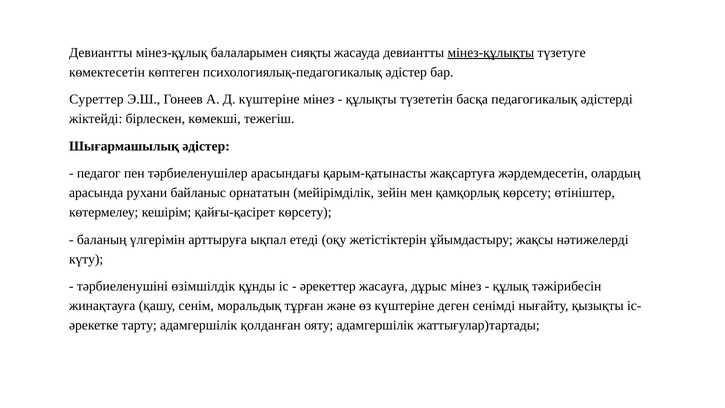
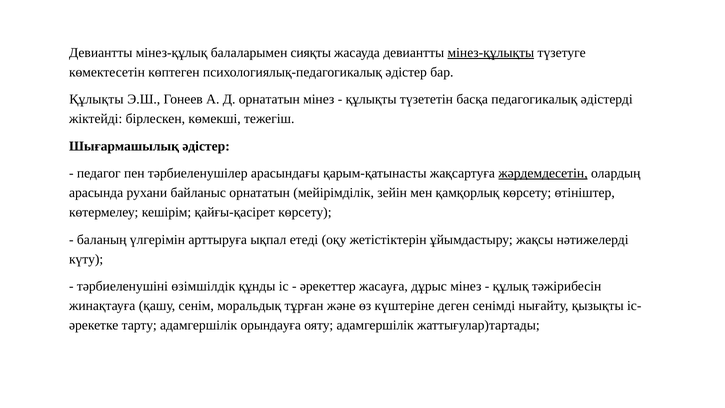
Суреттер at (96, 99): Суреттер -> Құлықты
Д күштеріне: күштеріне -> орнататын
жәрдемдесетін underline: none -> present
қолданған: қолданған -> орындауға
